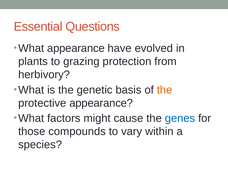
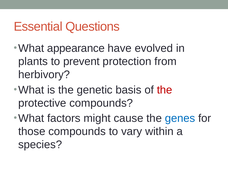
grazing: grazing -> prevent
the at (165, 90) colour: orange -> red
protective appearance: appearance -> compounds
